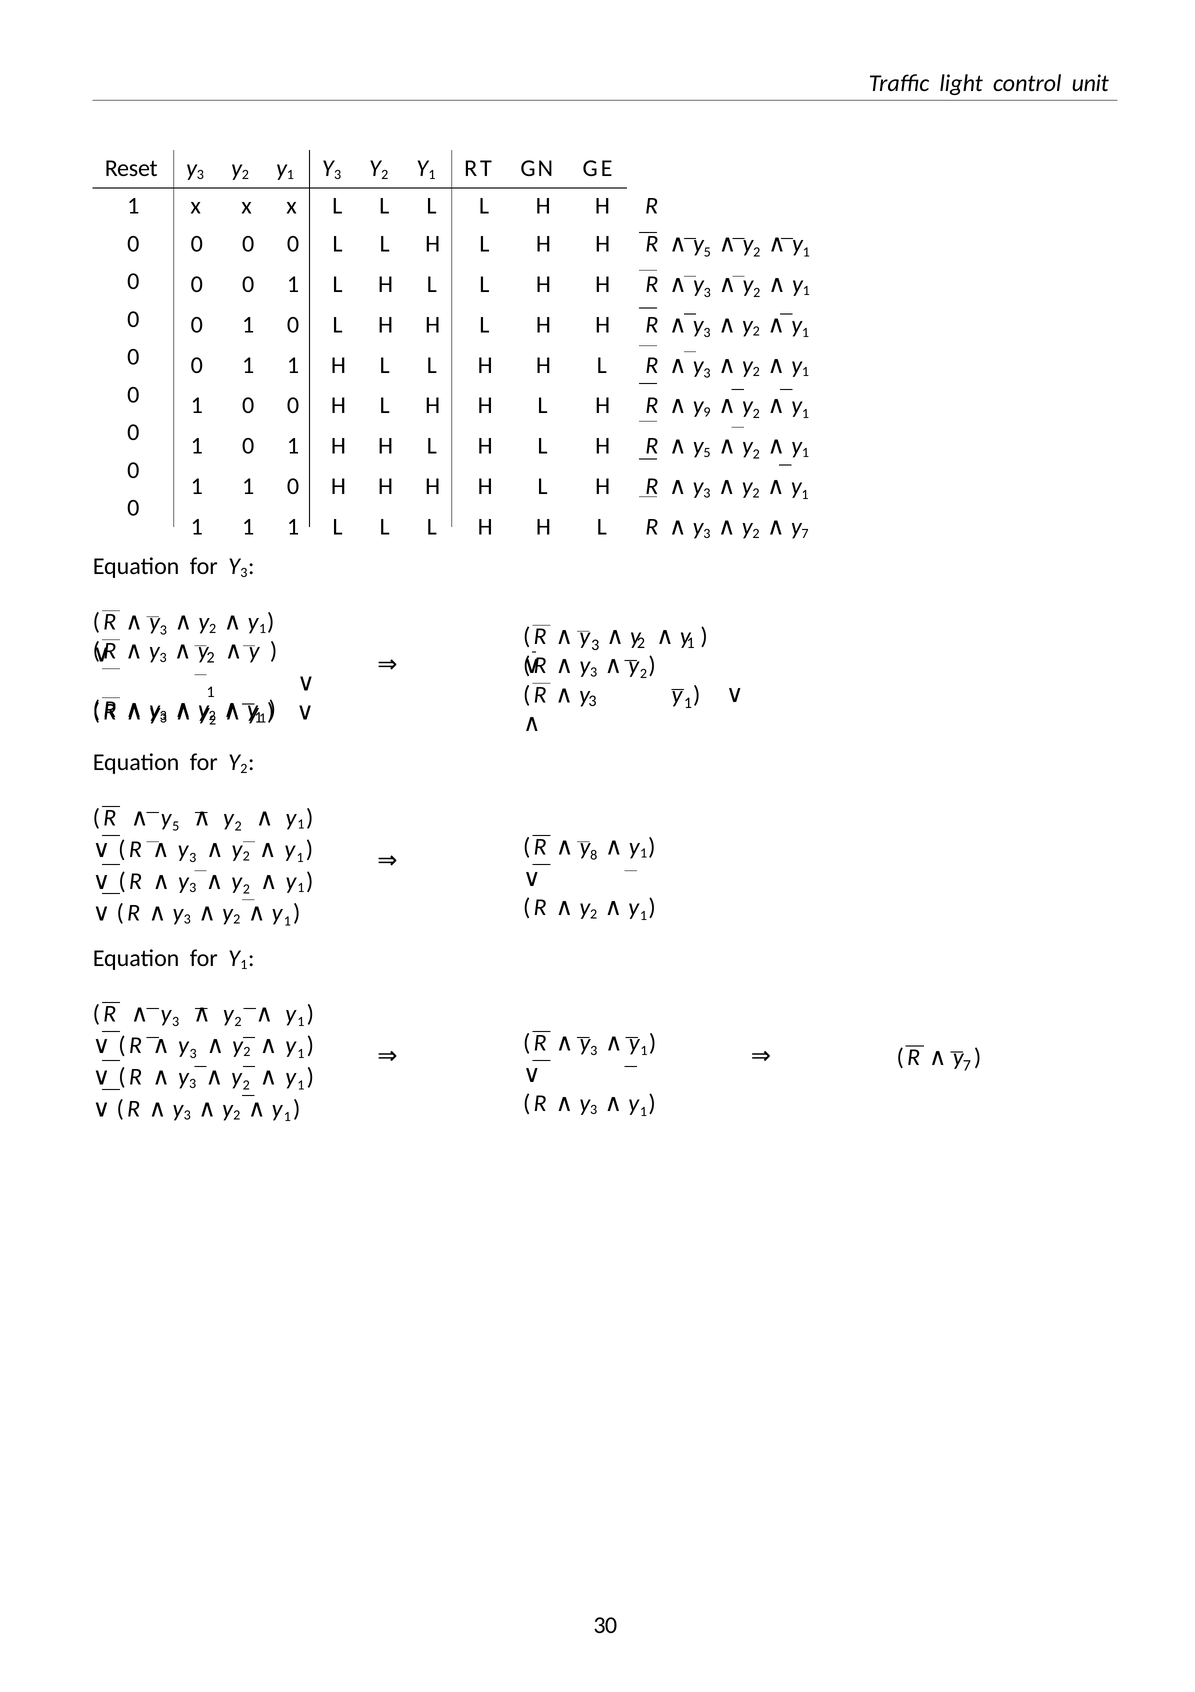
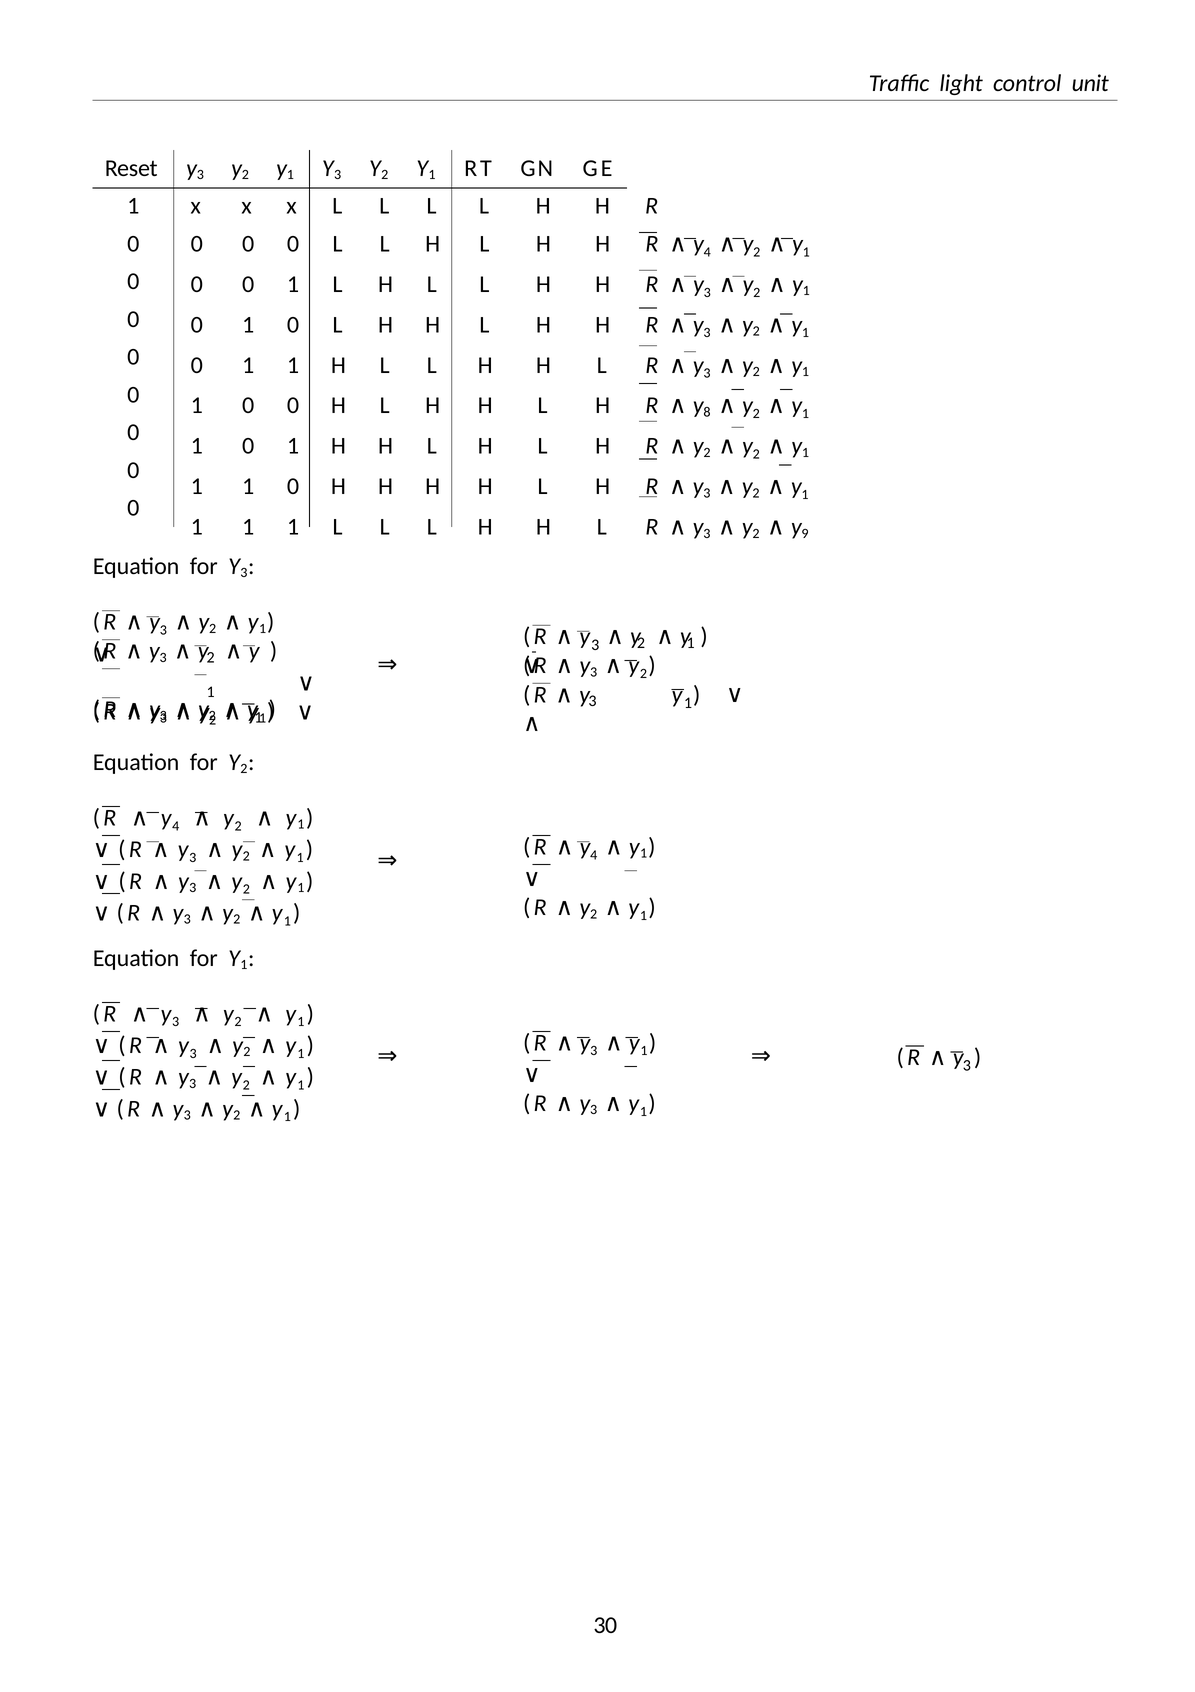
5 at (707, 252): 5 -> 4
9: 9 -> 8
5 at (707, 452): 5 -> 2
y 7: 7 -> 9
5 at (176, 825): 5 -> 4
8 at (594, 855): 8 -> 4
7 at (967, 1065): 7 -> 3
